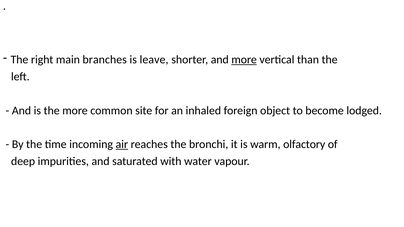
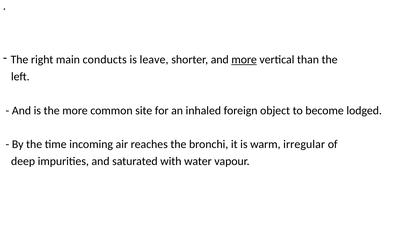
branches: branches -> conducts
air underline: present -> none
olfactory: olfactory -> irregular
